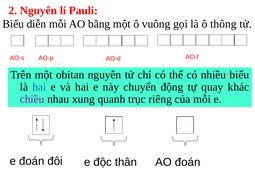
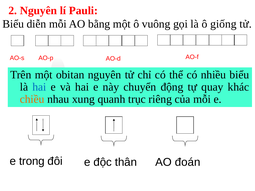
thông: thông -> giống
chiều colour: purple -> orange
e đoán: đoán -> trong
